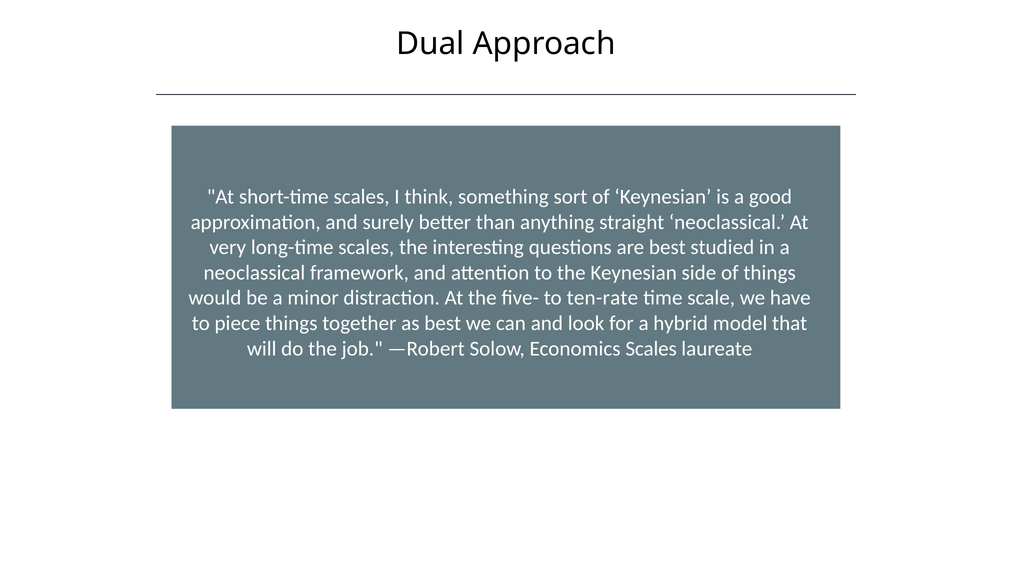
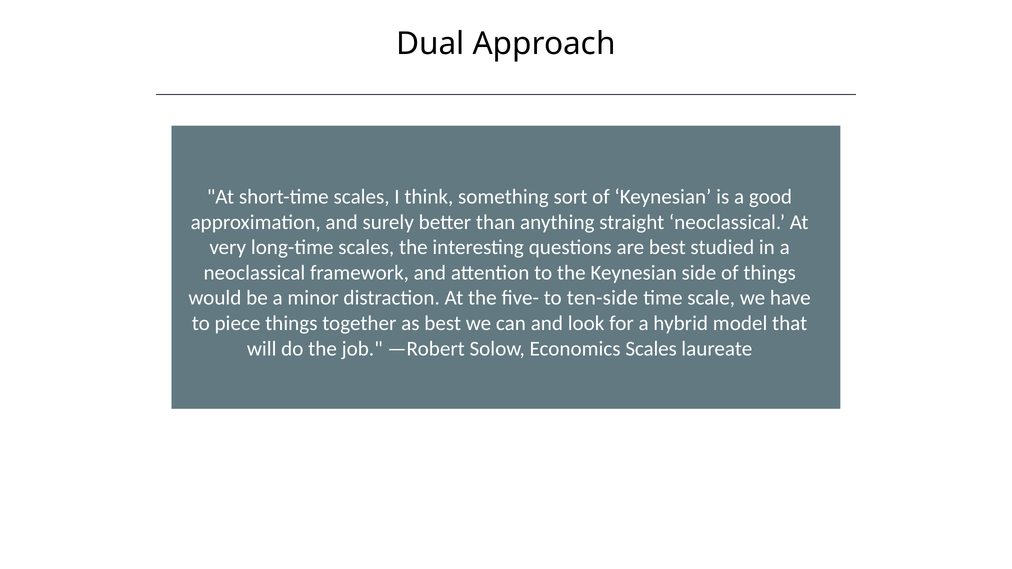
ten-rate: ten-rate -> ten-side
